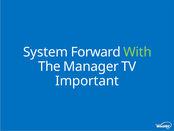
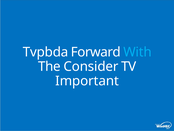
System: System -> Tvpbda
With colour: light green -> light blue
Manager: Manager -> Consider
